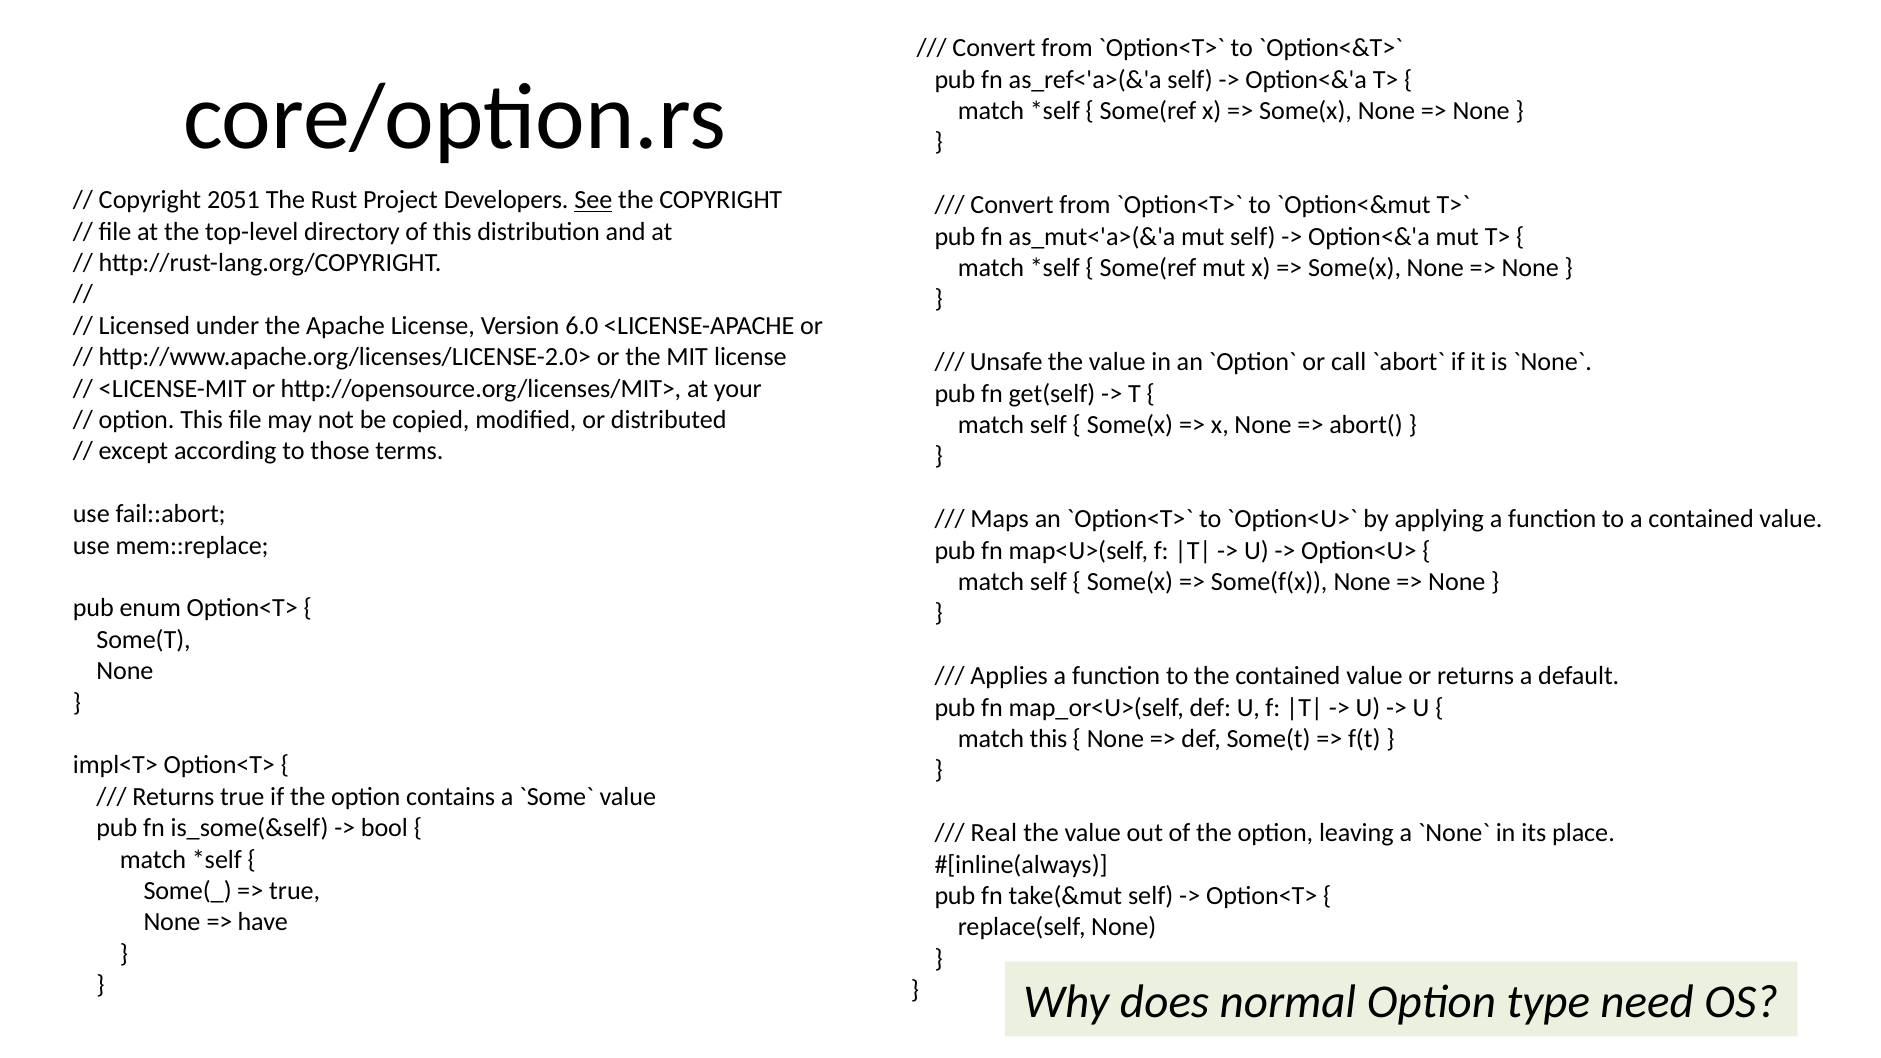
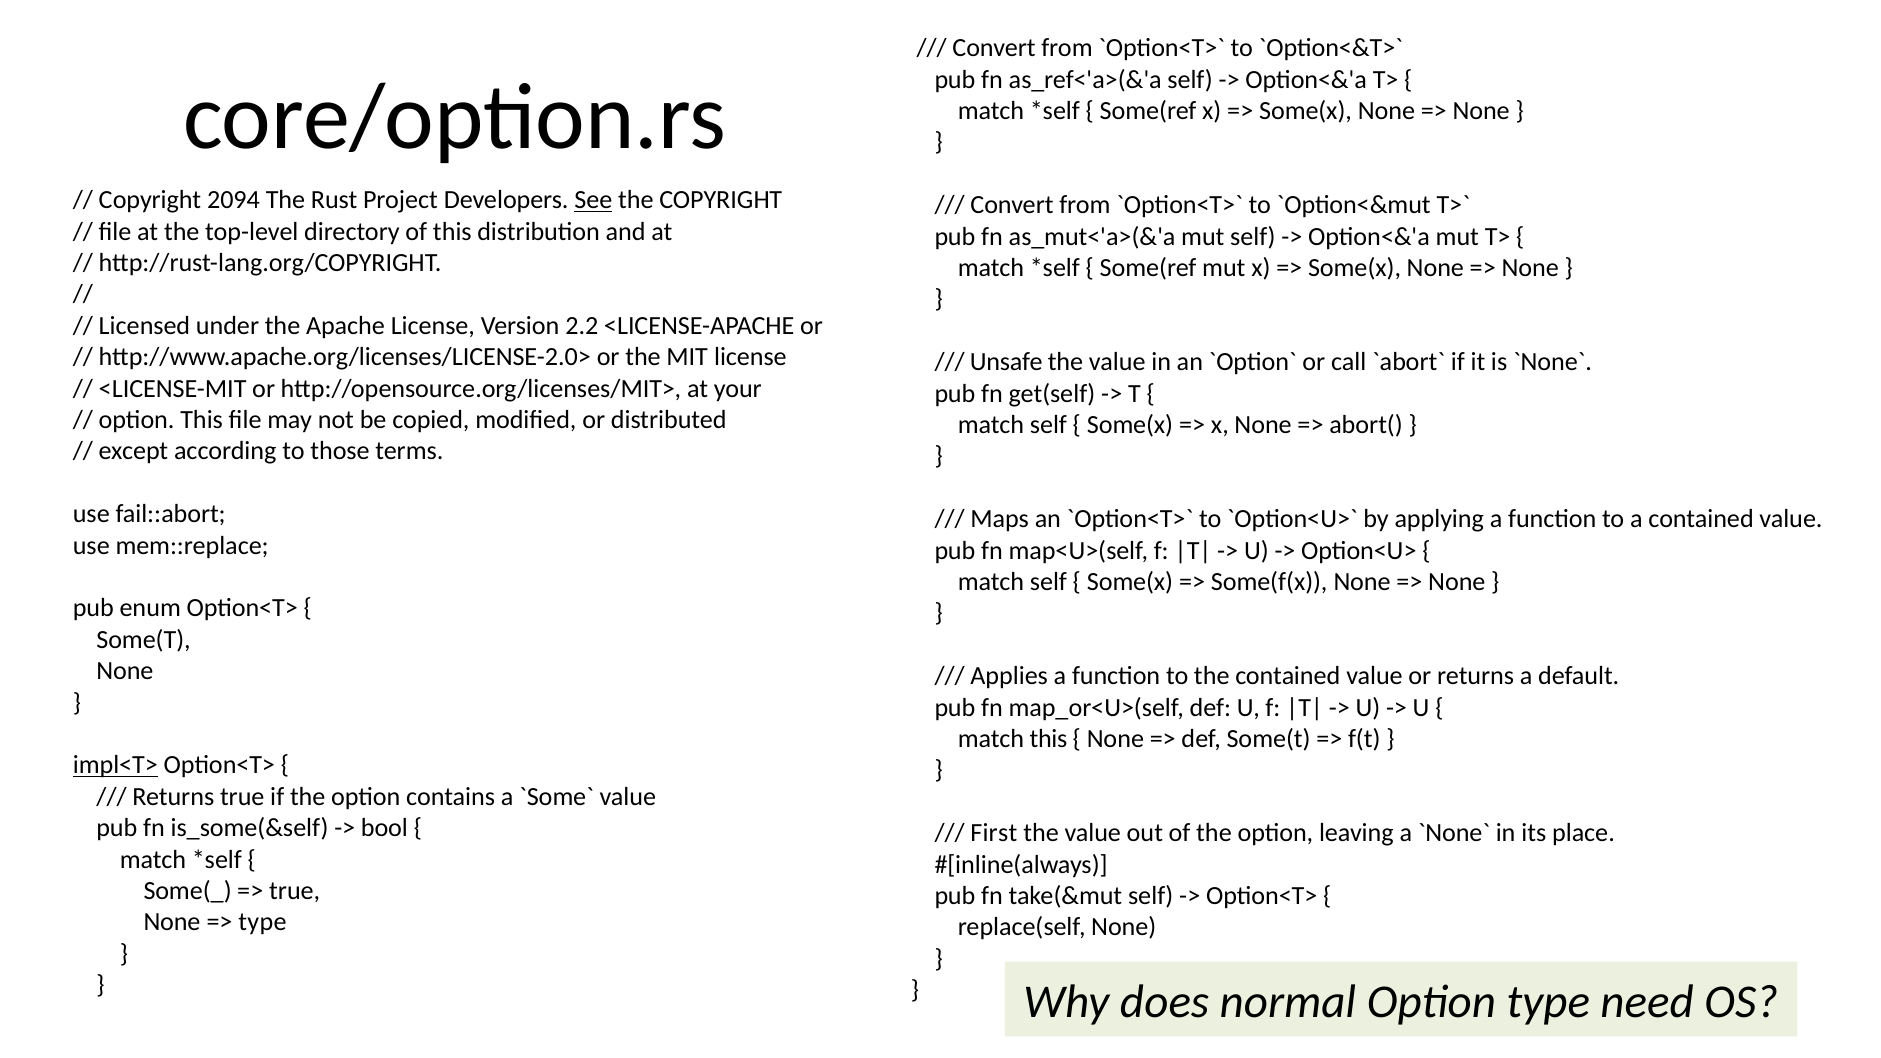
2051: 2051 -> 2094
6.0: 6.0 -> 2.2
impl<T> underline: none -> present
Real: Real -> First
have at (263, 922): have -> type
